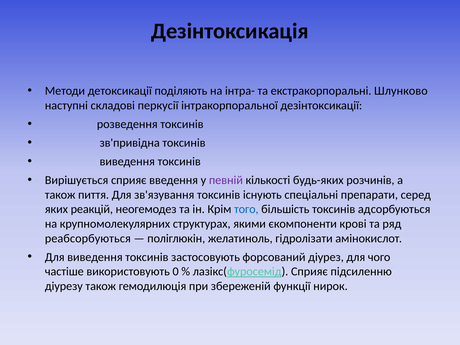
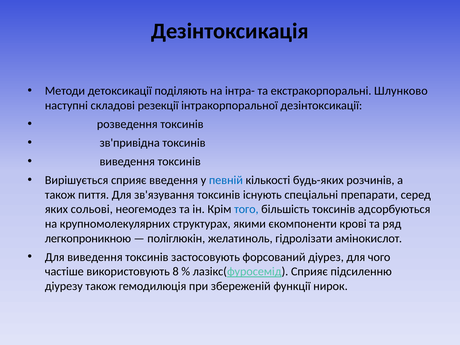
перкусії: перкусії -> резекції
певній colour: purple -> blue
реакцій: реакцій -> сольові
реабсорбуються: реабсорбуються -> легкопроникною
0: 0 -> 8
